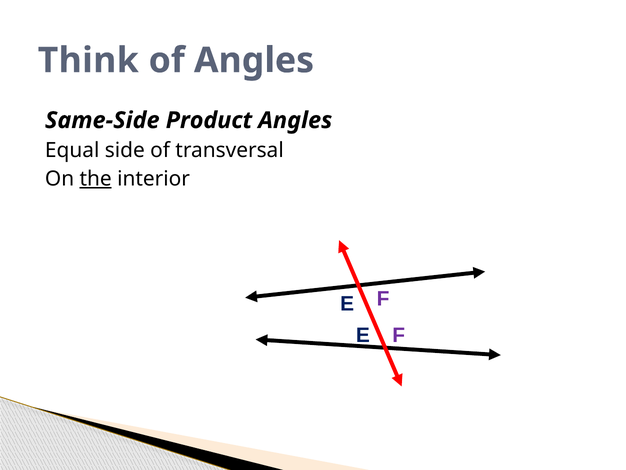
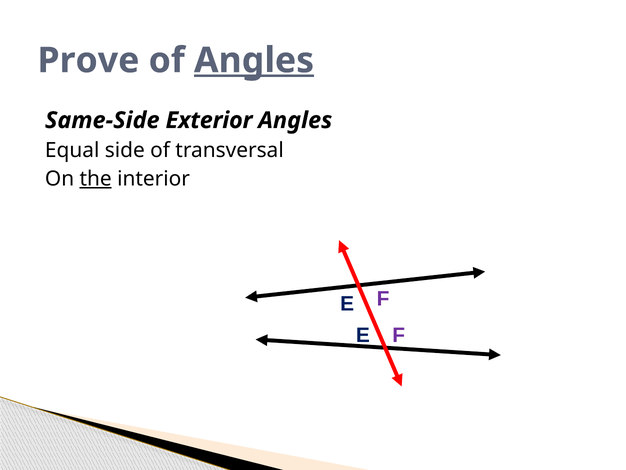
Think: Think -> Prove
Angles at (254, 60) underline: none -> present
Product: Product -> Exterior
